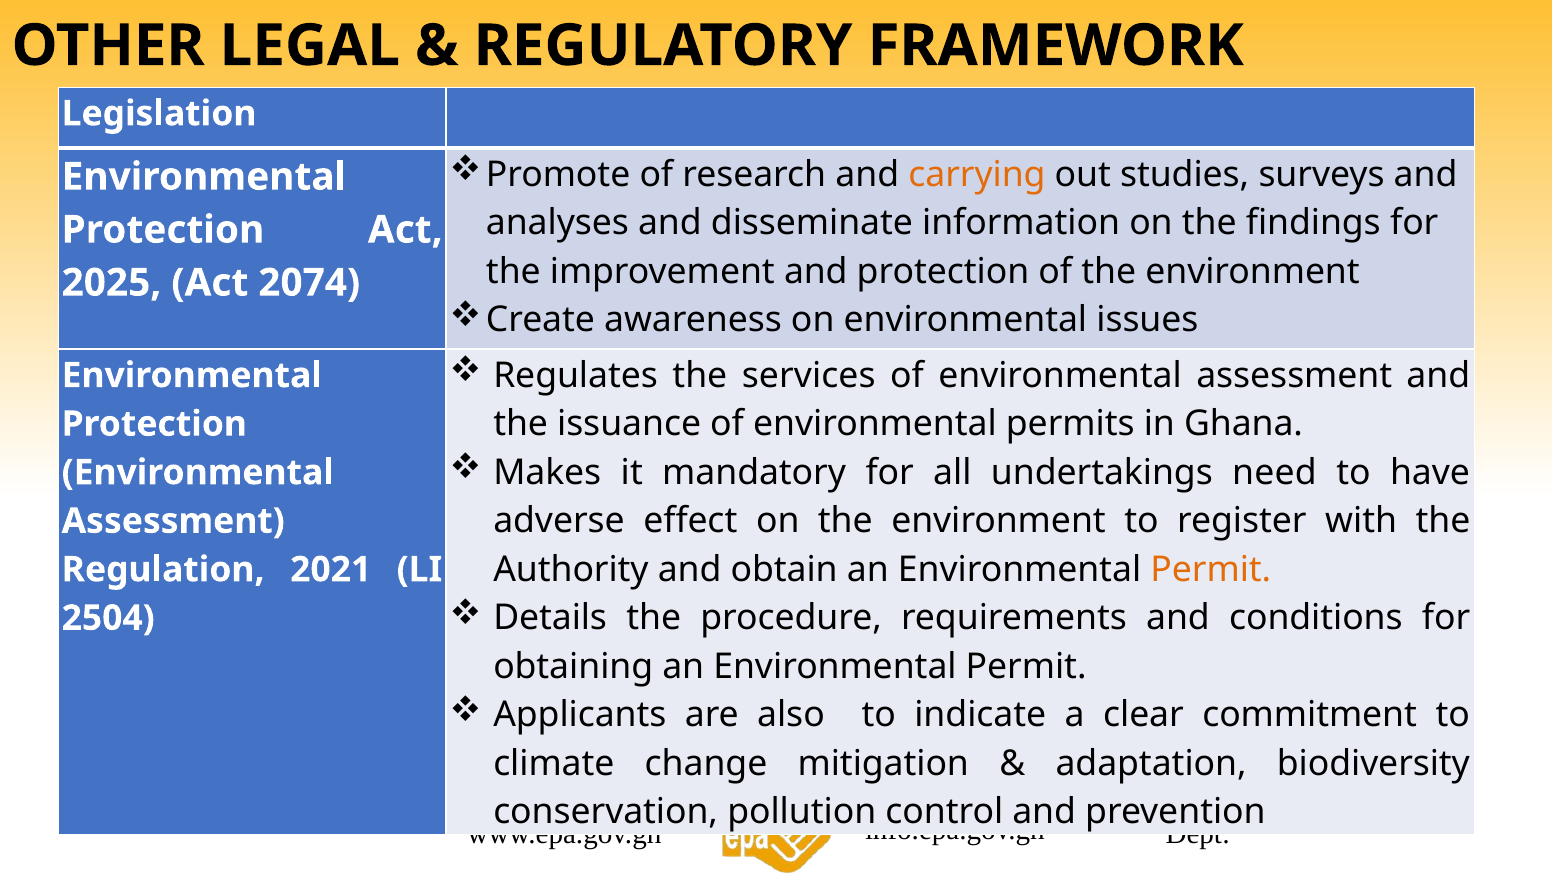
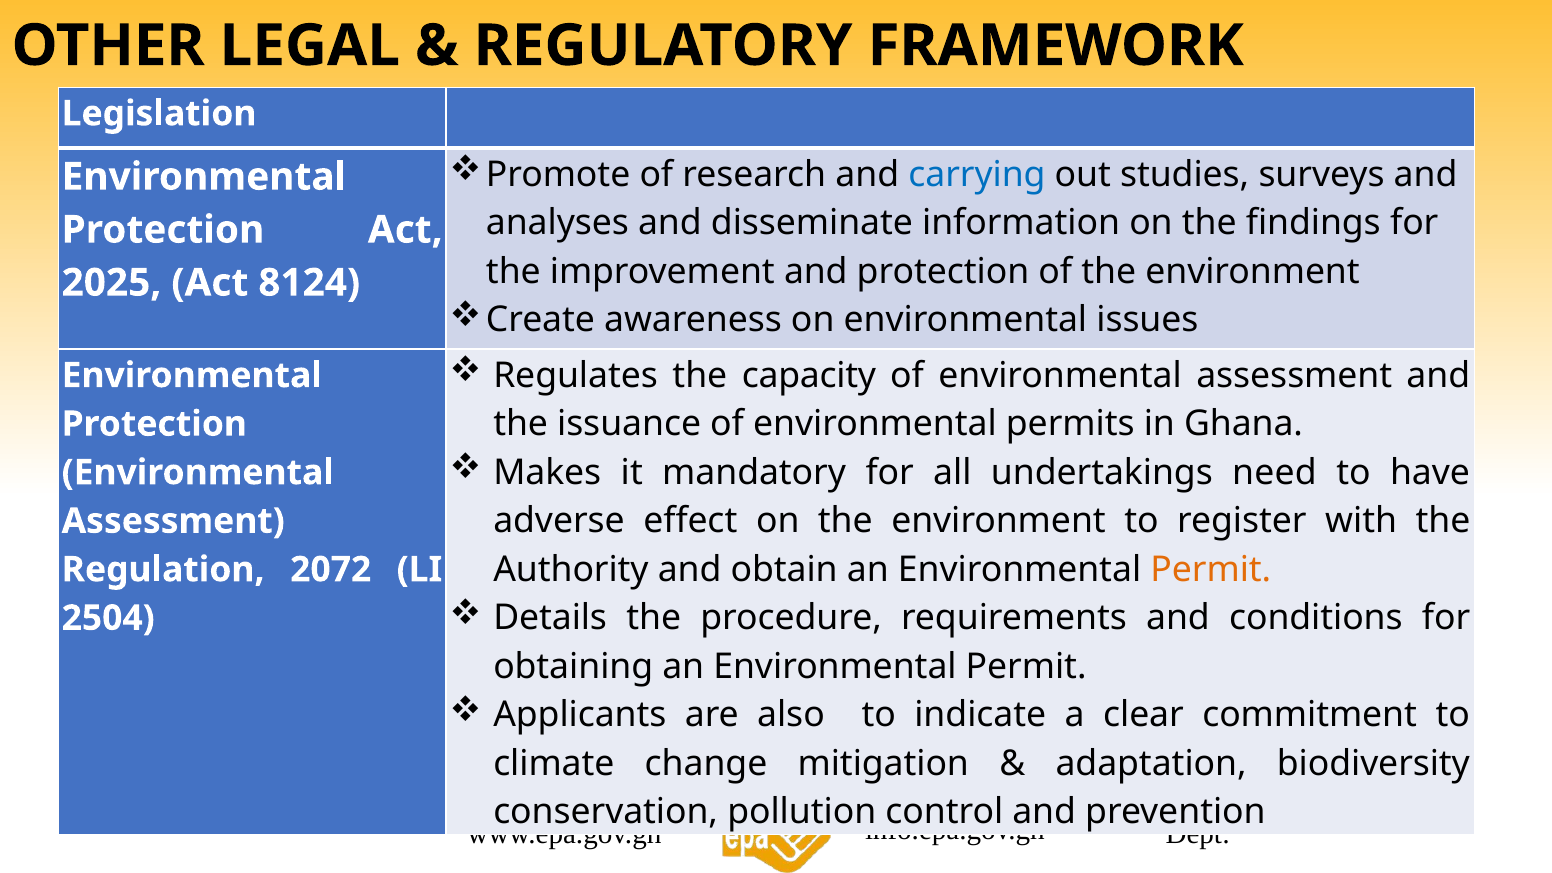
carrying colour: orange -> blue
2074: 2074 -> 8124
services: services -> capacity
2021: 2021 -> 2072
